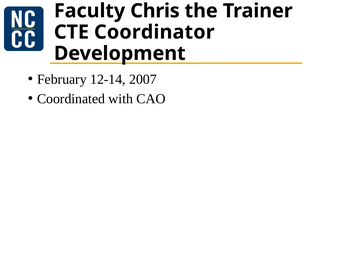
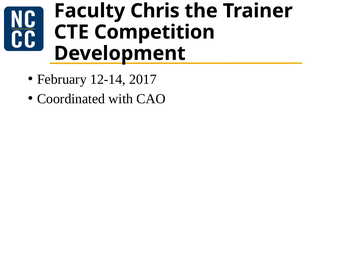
Coordinator: Coordinator -> Competition
2007: 2007 -> 2017
